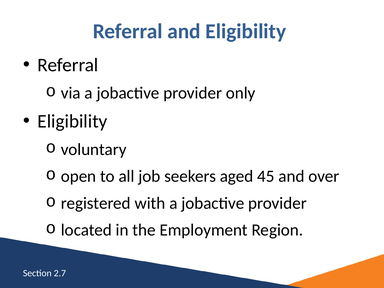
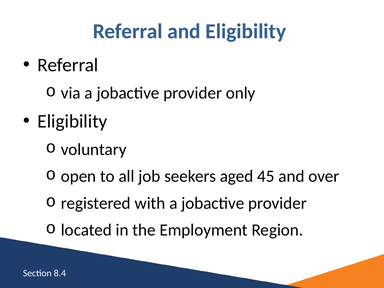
2.7: 2.7 -> 8.4
